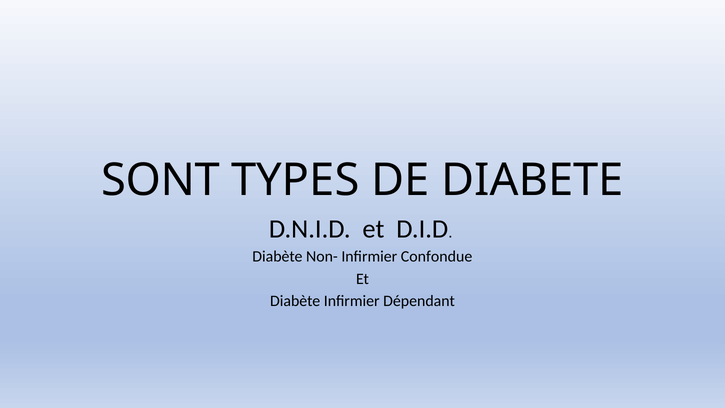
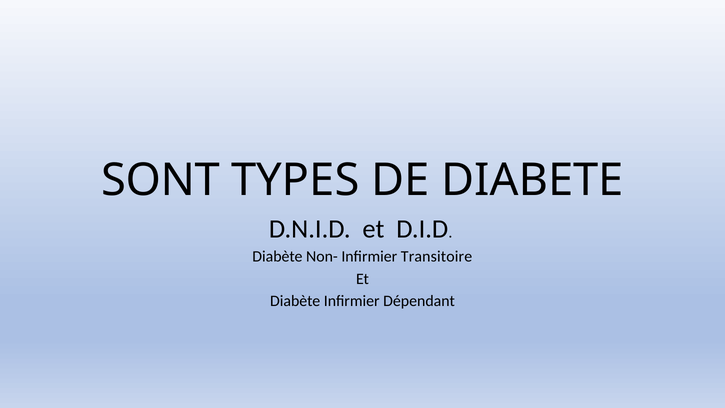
Confondue: Confondue -> Transitoire
